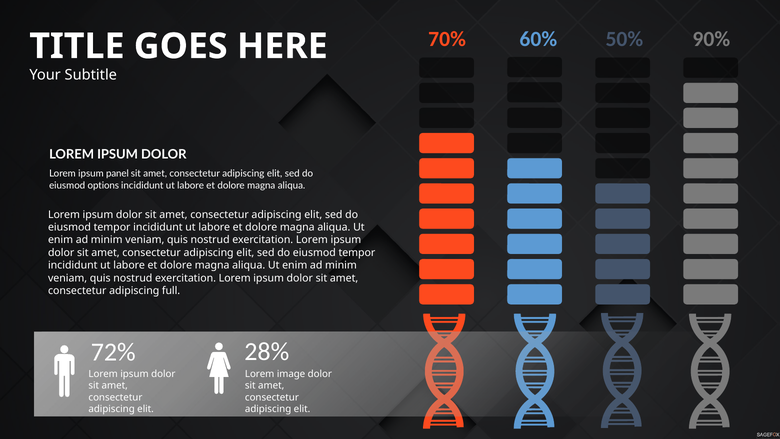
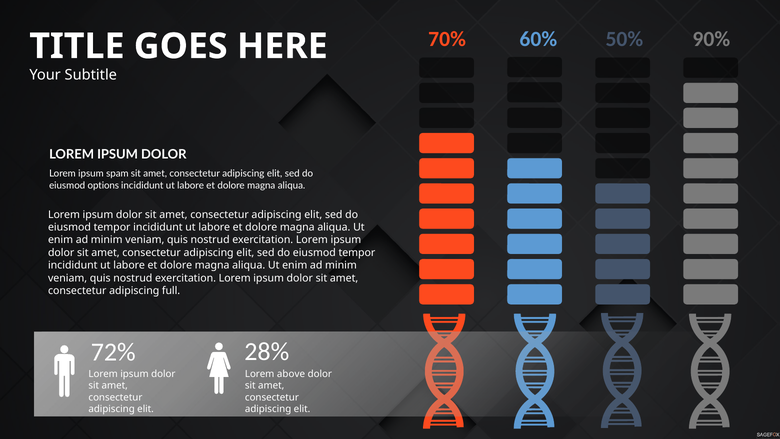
panel: panel -> spam
image: image -> above
